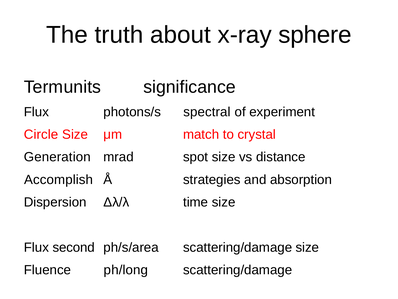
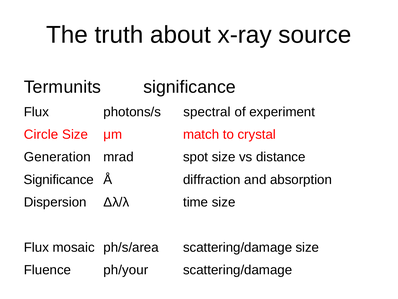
sphere: sphere -> source
Accomplish at (59, 179): Accomplish -> Significance
strategies: strategies -> diffraction
second: second -> mosaic
ph/long: ph/long -> ph/your
